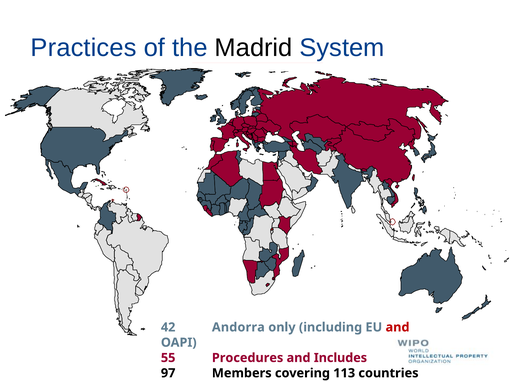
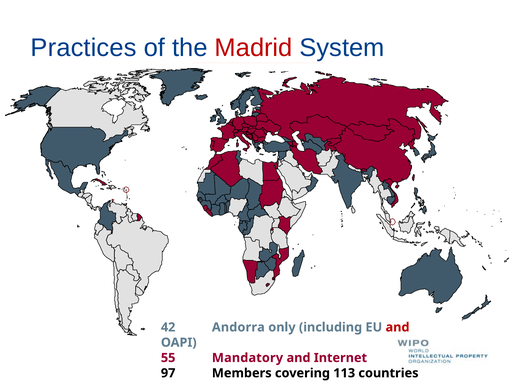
Madrid colour: black -> red
Procedures: Procedures -> Mandatory
Includes: Includes -> Internet
